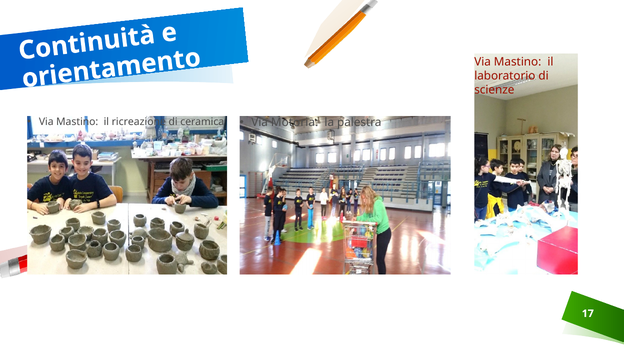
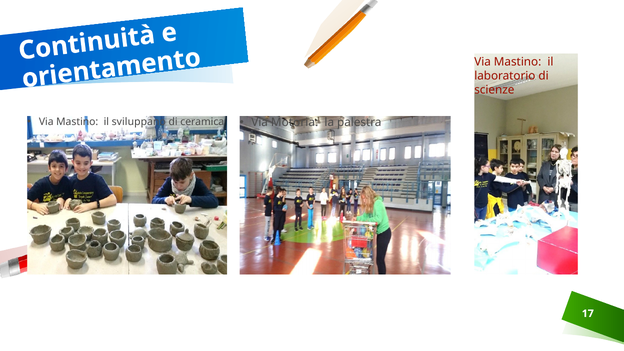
ricreazione: ricreazione -> sviluppano
